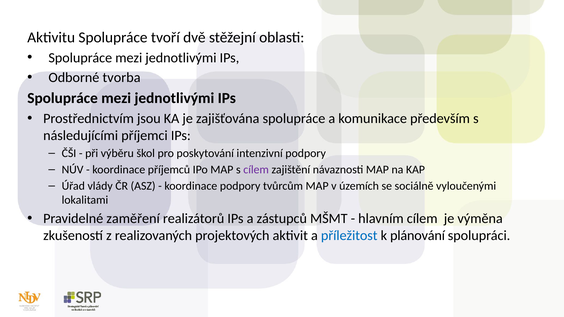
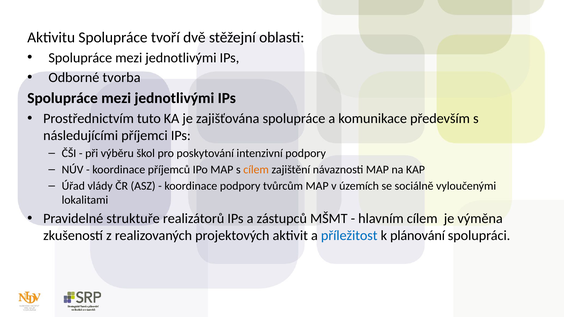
jsou: jsou -> tuto
cílem at (256, 170) colour: purple -> orange
zaměření: zaměření -> struktuře
